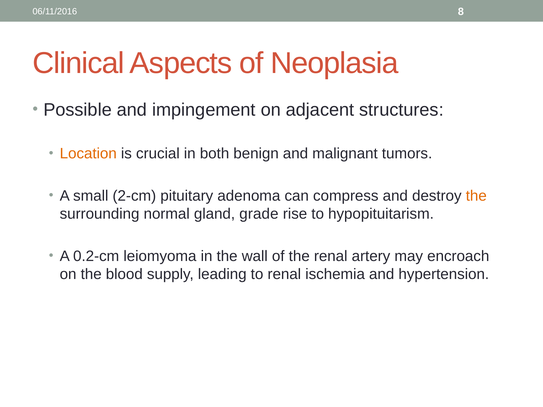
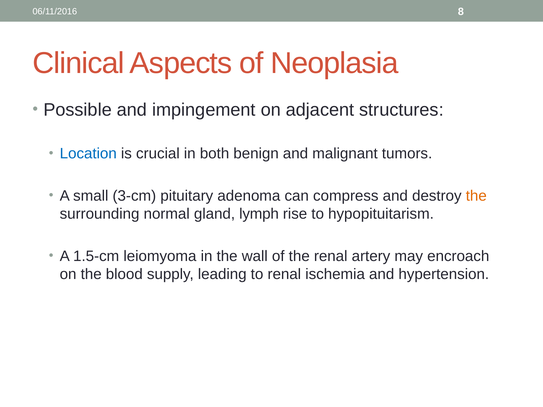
Location colour: orange -> blue
2-cm: 2-cm -> 3-cm
grade: grade -> lymph
0.2-cm: 0.2-cm -> 1.5-cm
